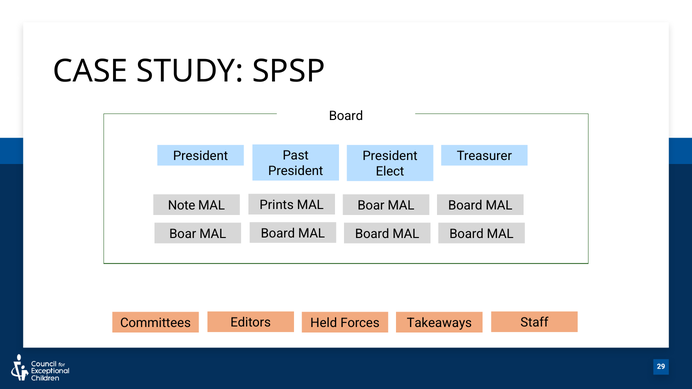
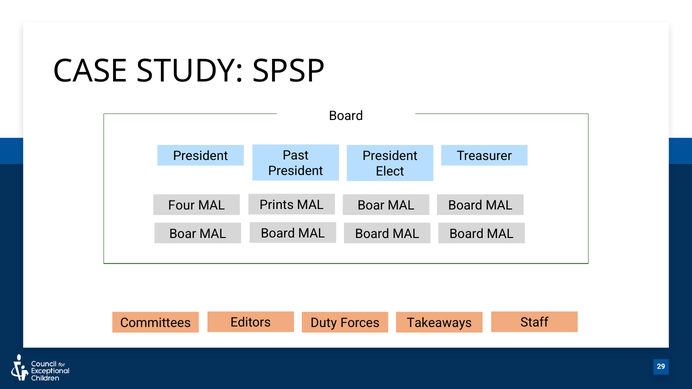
Note: Note -> Four
Held: Held -> Duty
